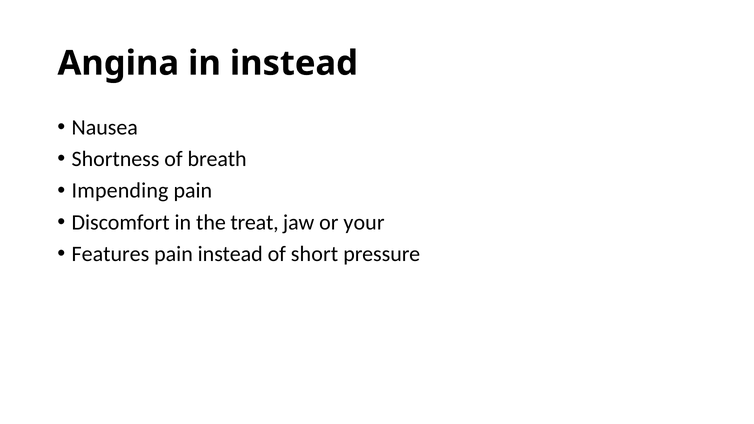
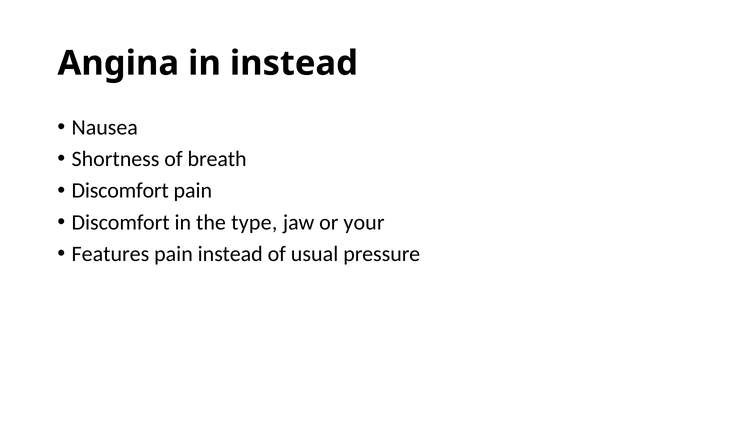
Impending at (120, 191): Impending -> Discomfort
treat: treat -> type
short: short -> usual
